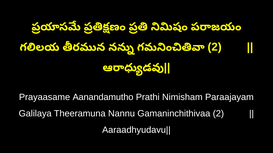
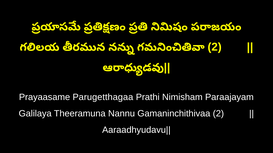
Aanandamutho: Aanandamutho -> Parugetthagaa
